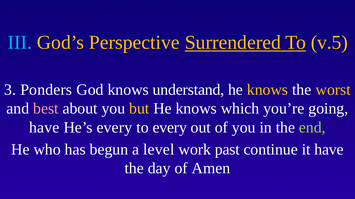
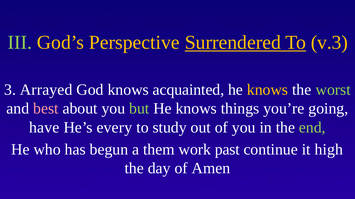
III colour: light blue -> light green
v.5: v.5 -> v.3
Ponders: Ponders -> Arrayed
understand: understand -> acquainted
worst colour: yellow -> light green
but colour: yellow -> light green
which: which -> things
to every: every -> study
level: level -> them
it have: have -> high
